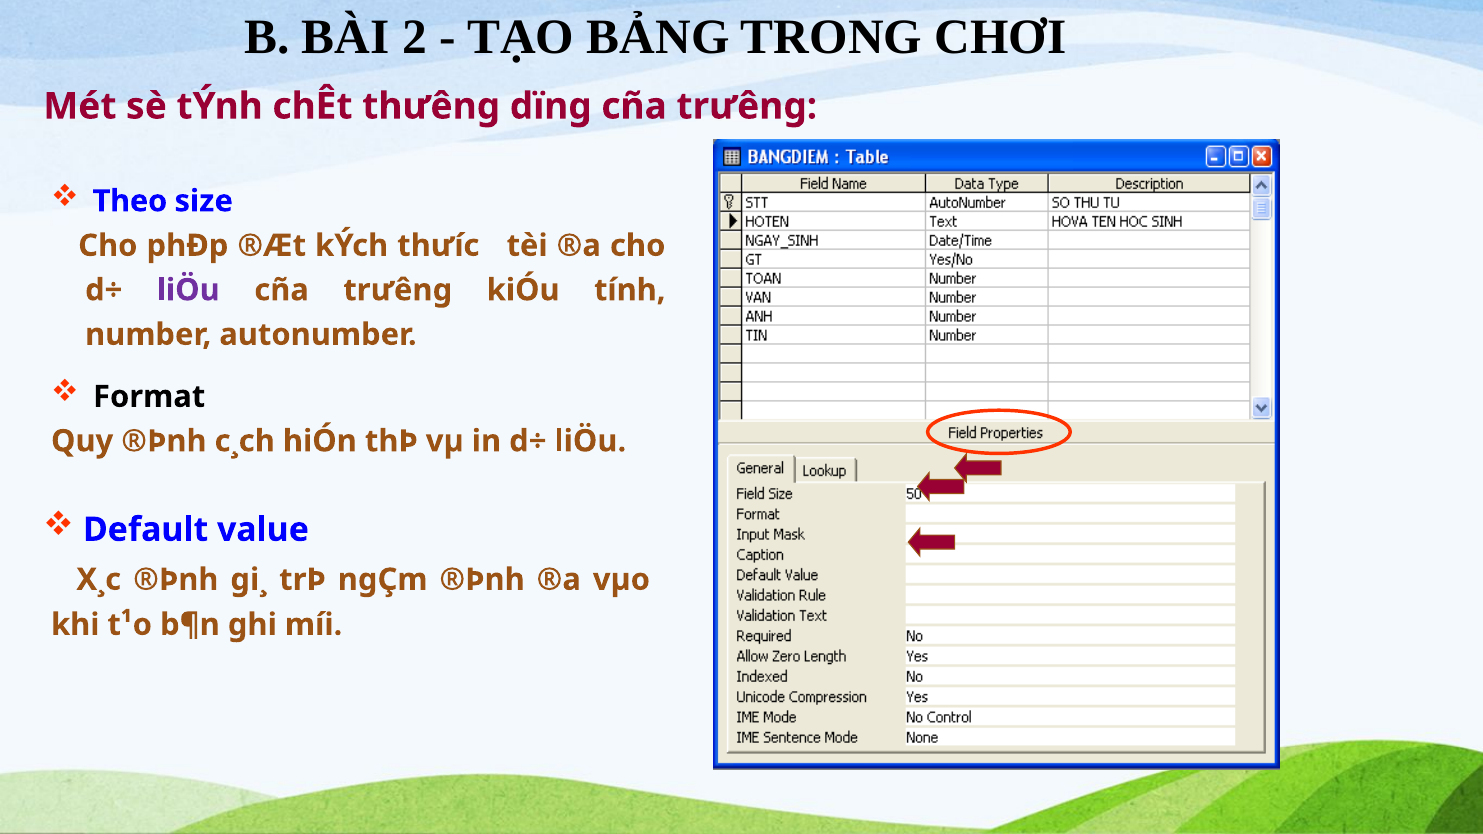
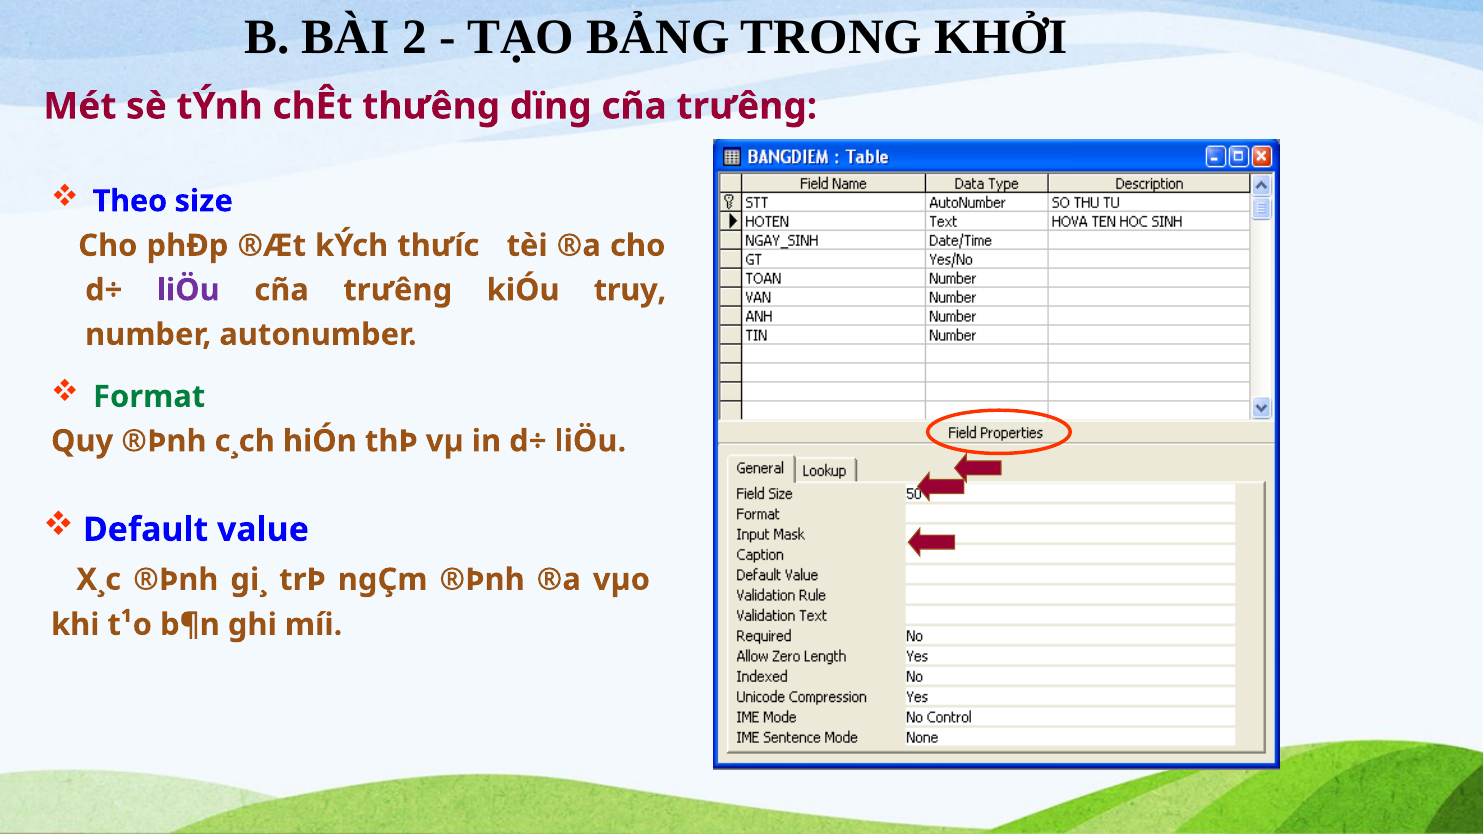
CHƠI: CHƠI -> KHỞI
tính: tính -> truy
Format colour: black -> green
